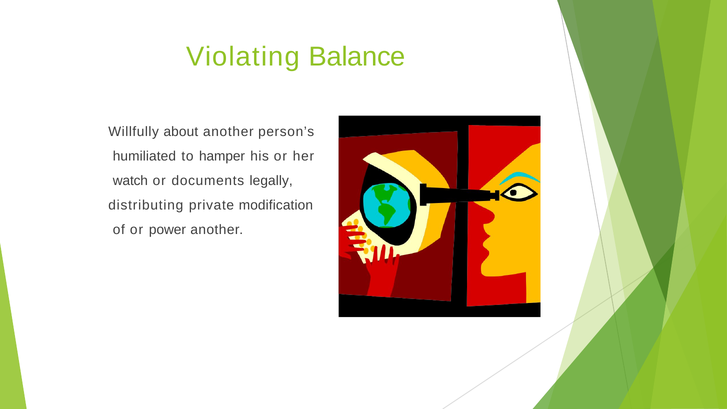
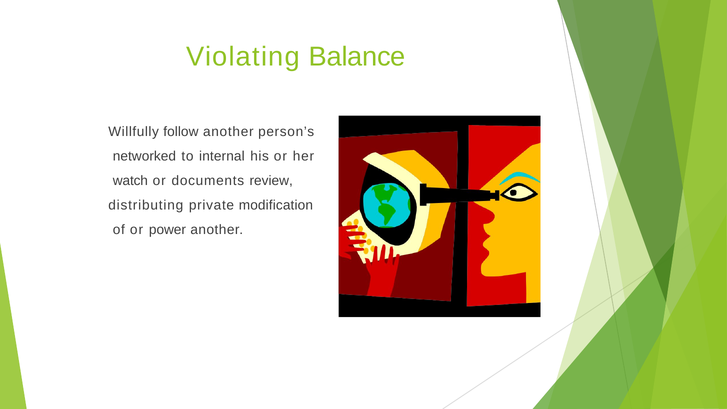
about: about -> follow
humiliated: humiliated -> networked
hamper: hamper -> internal
legally: legally -> review
